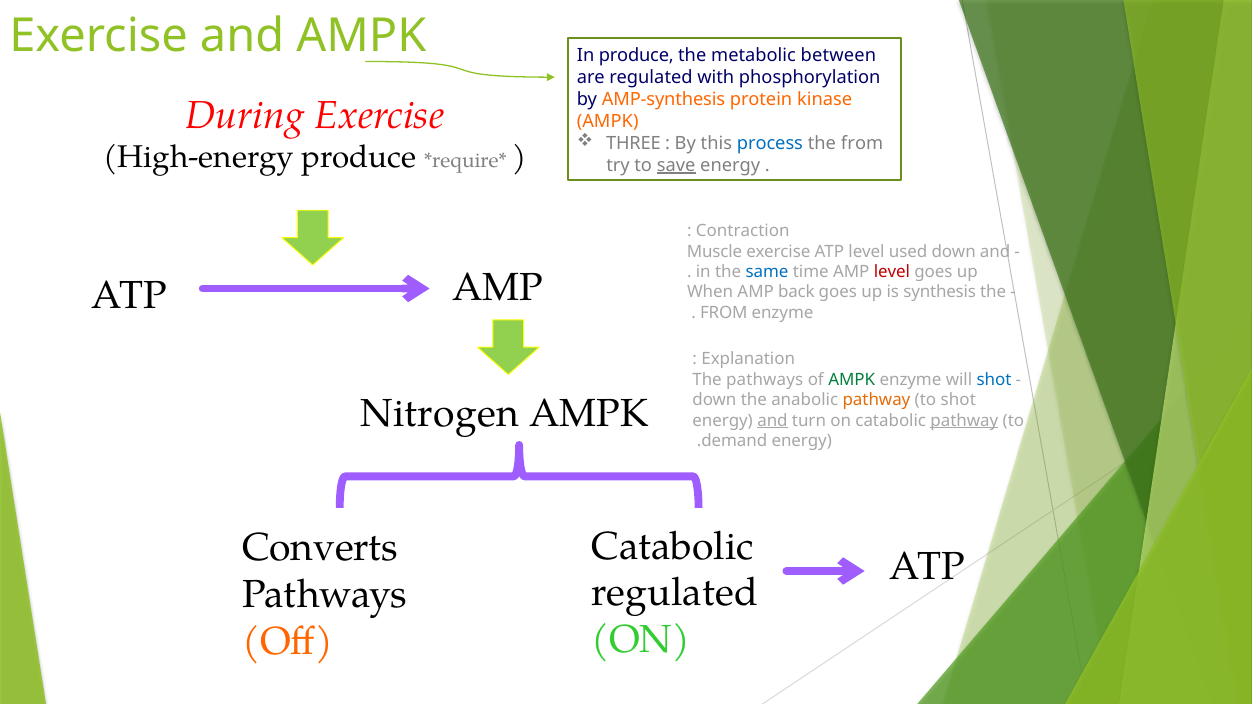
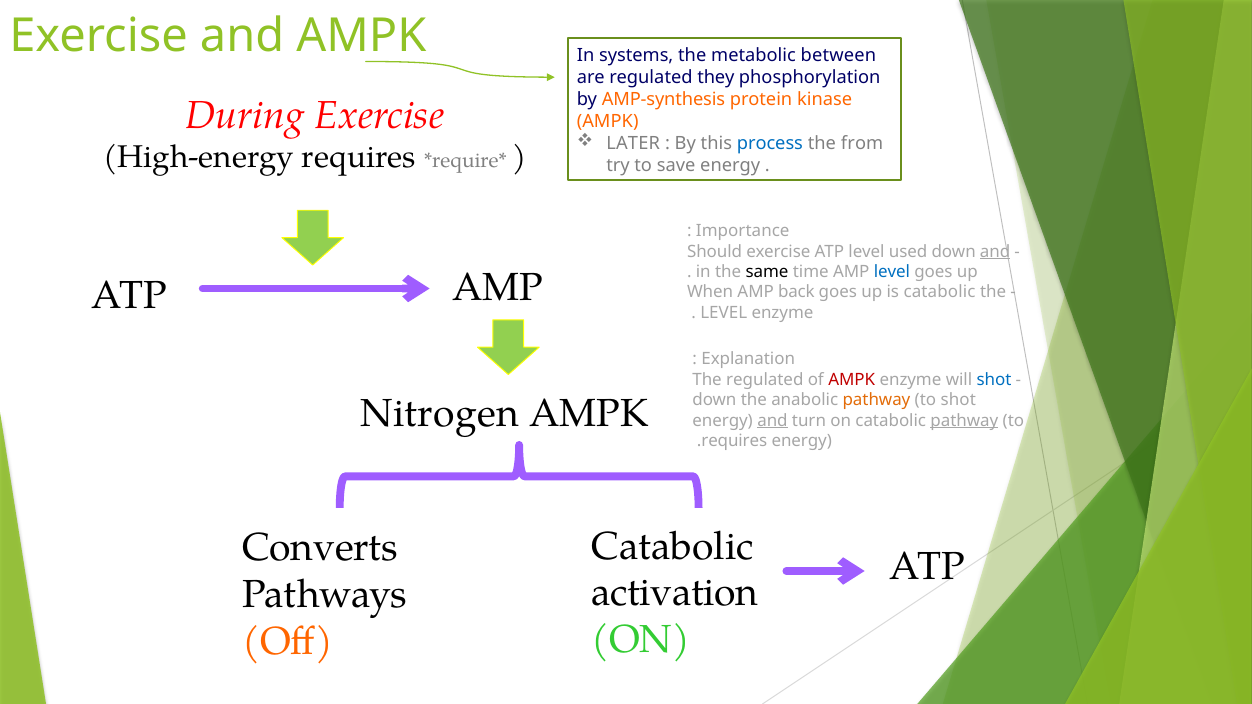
In produce: produce -> systems
with: with -> they
THREE: THREE -> LATER
High-energy produce: produce -> requires
save underline: present -> none
Contraction: Contraction -> Importance
Muscle: Muscle -> Should
and at (995, 252) underline: none -> present
same colour: blue -> black
level at (892, 272) colour: red -> blue
is synthesis: synthesis -> catabolic
FROM at (724, 313): FROM -> LEVEL
The pathways: pathways -> regulated
AMPK at (852, 380) colour: green -> red
demand at (734, 441): demand -> requires
regulated at (675, 593): regulated -> activation
